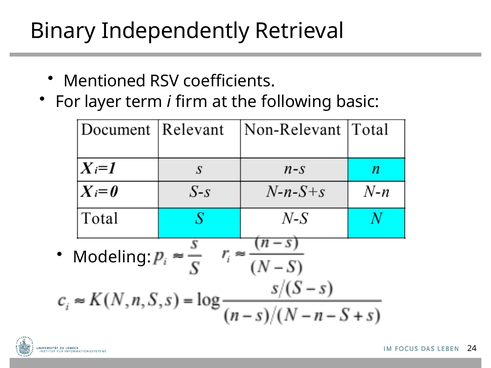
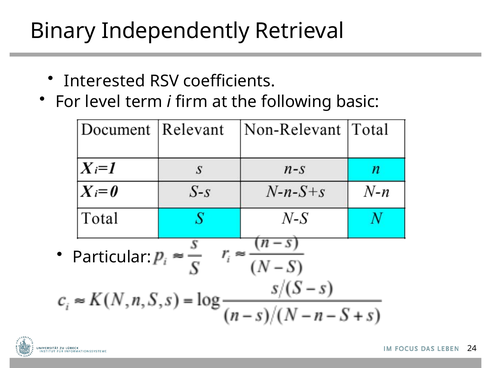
Mentioned: Mentioned -> Interested
layer: layer -> level
Modeling: Modeling -> Particular
